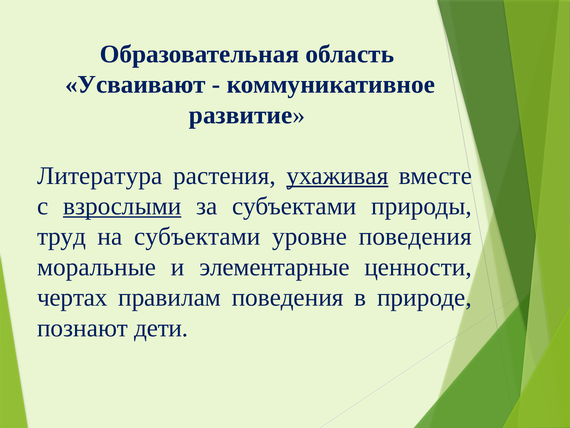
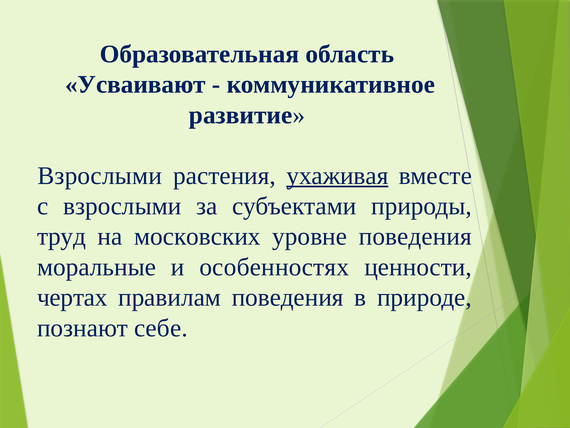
Литература at (100, 175): Литература -> Взрослыми
взрослыми at (122, 206) underline: present -> none
на субъектами: субъектами -> московских
элементарные: элементарные -> особенностях
дети: дети -> себе
